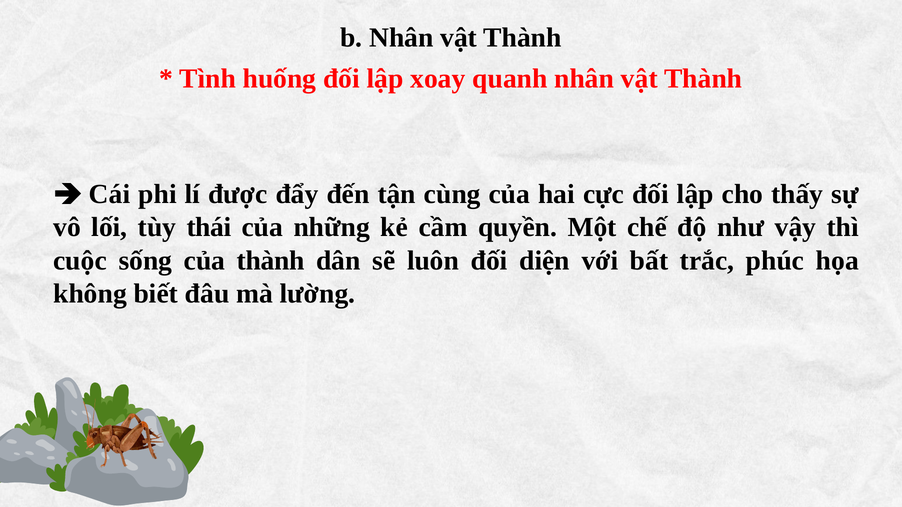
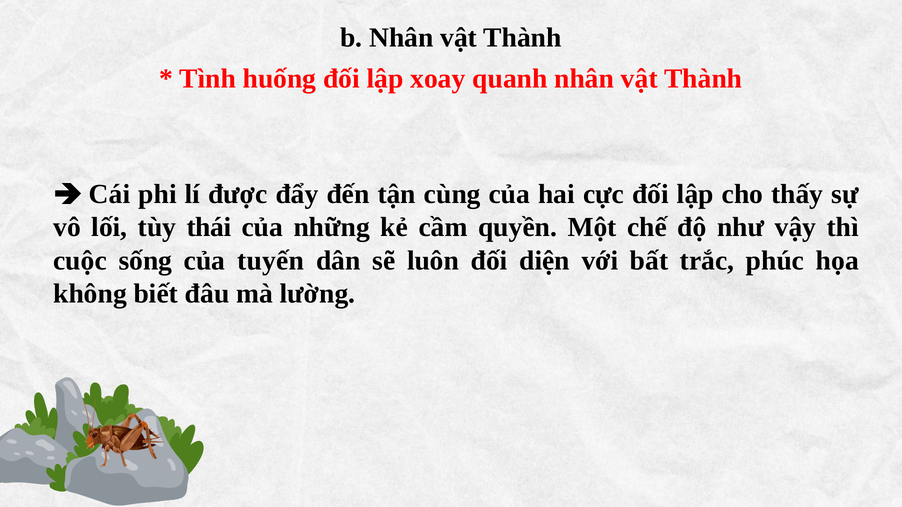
của thành: thành -> tuyến
